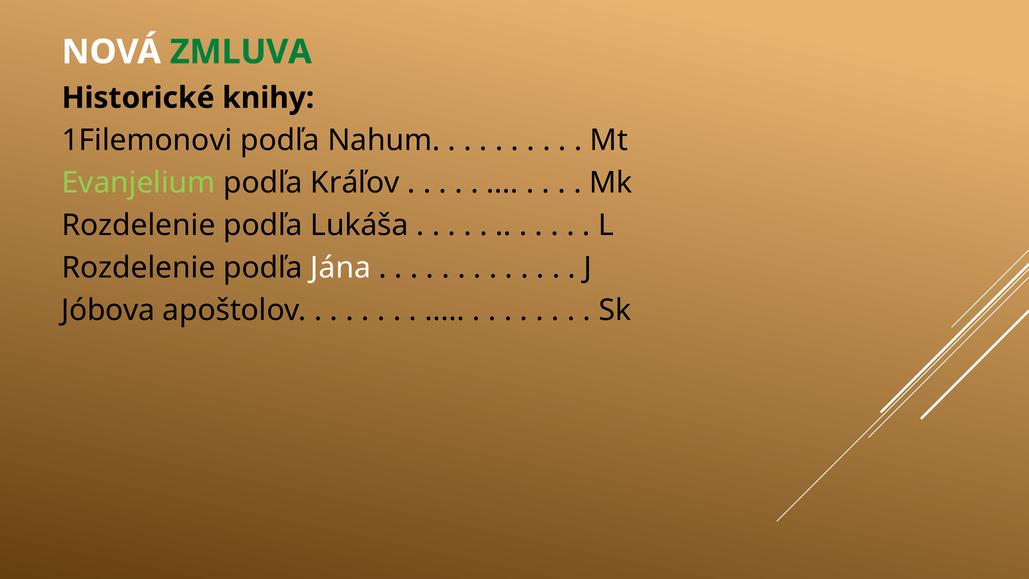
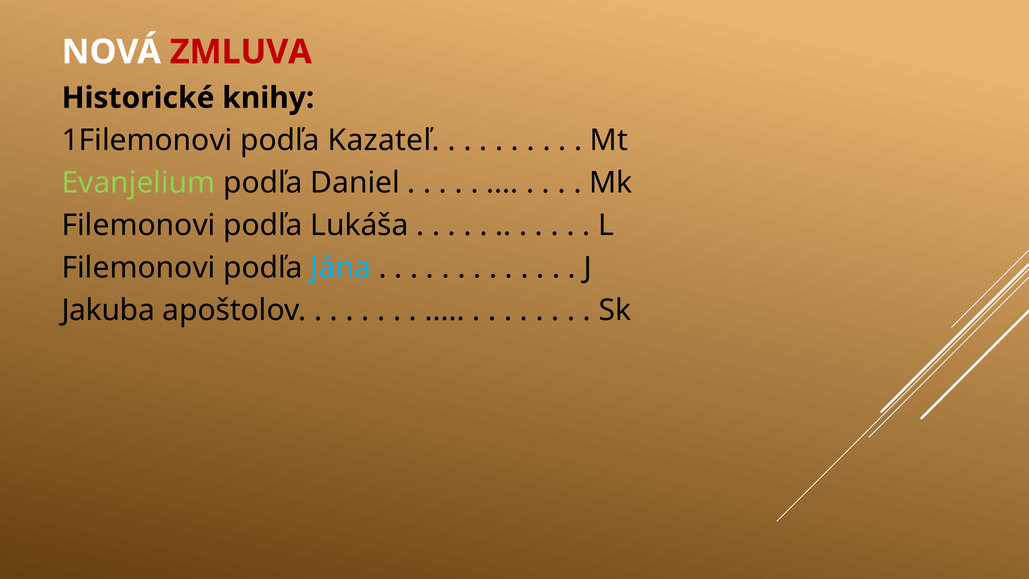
ZMLUVA colour: green -> red
Nahum: Nahum -> Kazateľ
Kráľov: Kráľov -> Daniel
Rozdelenie at (139, 225): Rozdelenie -> Filemonovi
Rozdelenie at (139, 268): Rozdelenie -> Filemonovi
Jána colour: white -> light blue
Jóbova: Jóbova -> Jakuba
